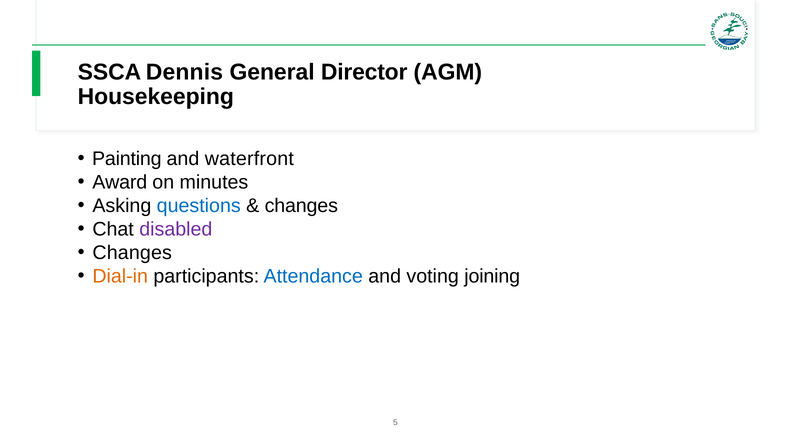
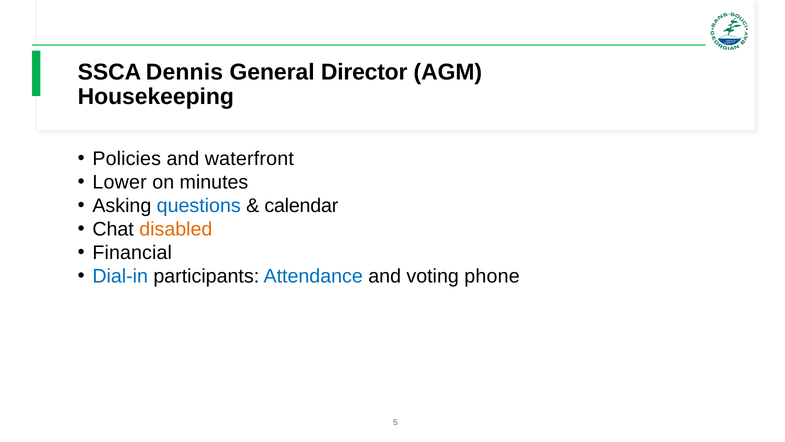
Painting: Painting -> Policies
Award: Award -> Lower
changes at (301, 206): changes -> calendar
disabled colour: purple -> orange
Changes at (132, 253): Changes -> Financial
Dial-in colour: orange -> blue
joining: joining -> phone
